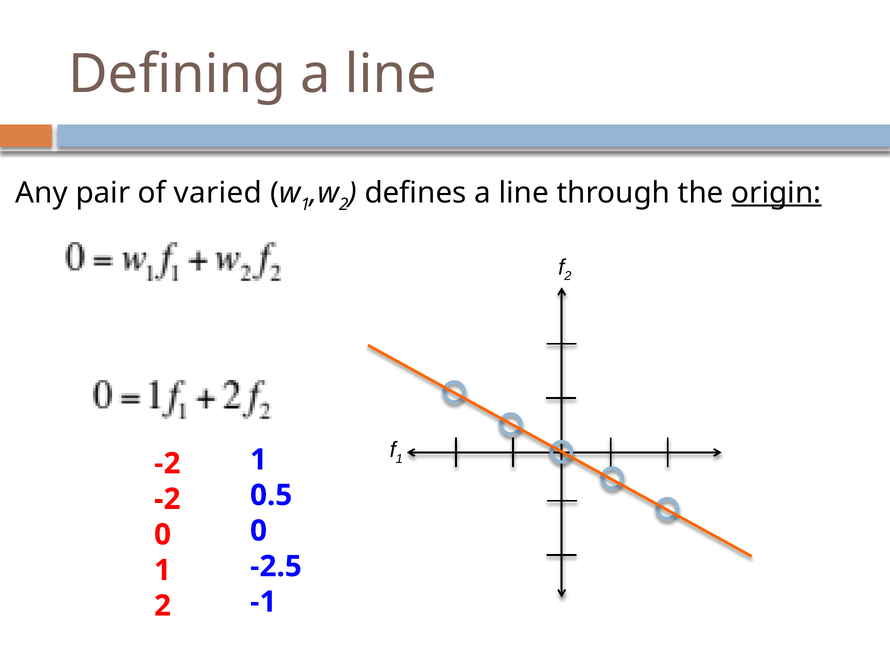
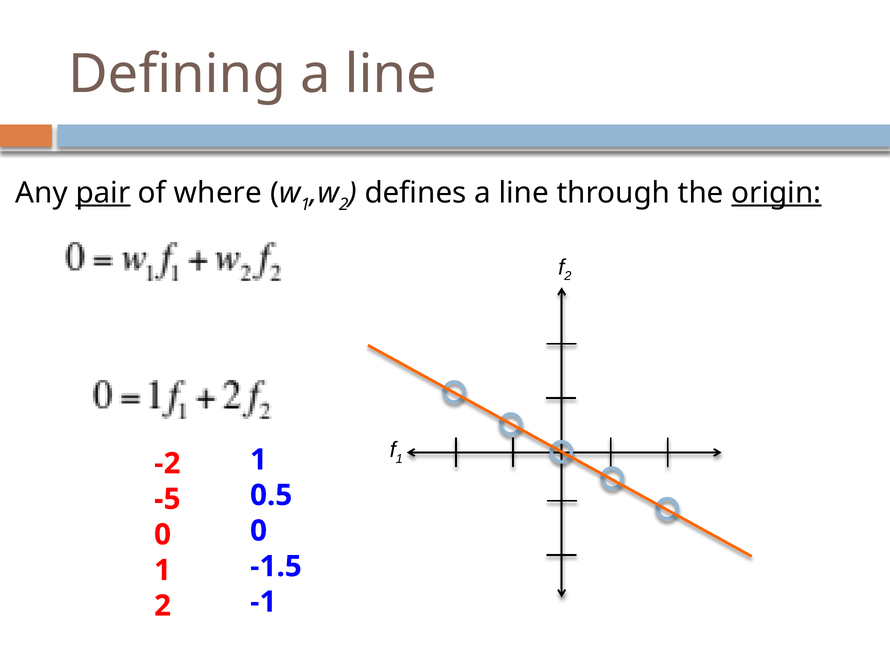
pair underline: none -> present
varied: varied -> where
-2 at (167, 499): -2 -> -5
-2.5: -2.5 -> -1.5
